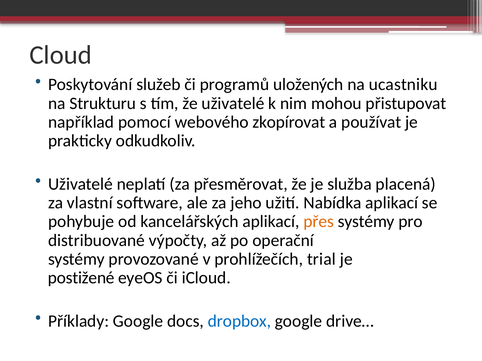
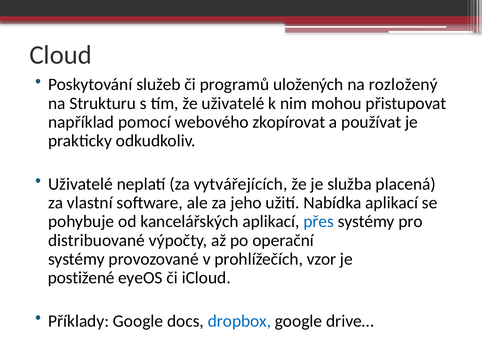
ucastniku: ucastniku -> rozložený
přesměrovat: přesměrovat -> vytvářejících
přes colour: orange -> blue
trial: trial -> vzor
